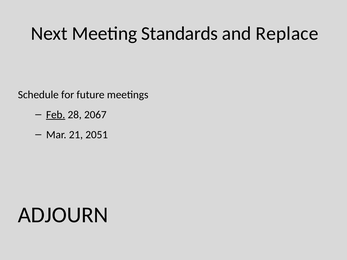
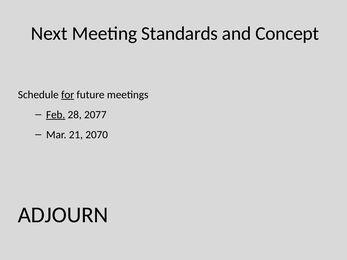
Replace: Replace -> Concept
for underline: none -> present
2067: 2067 -> 2077
2051: 2051 -> 2070
